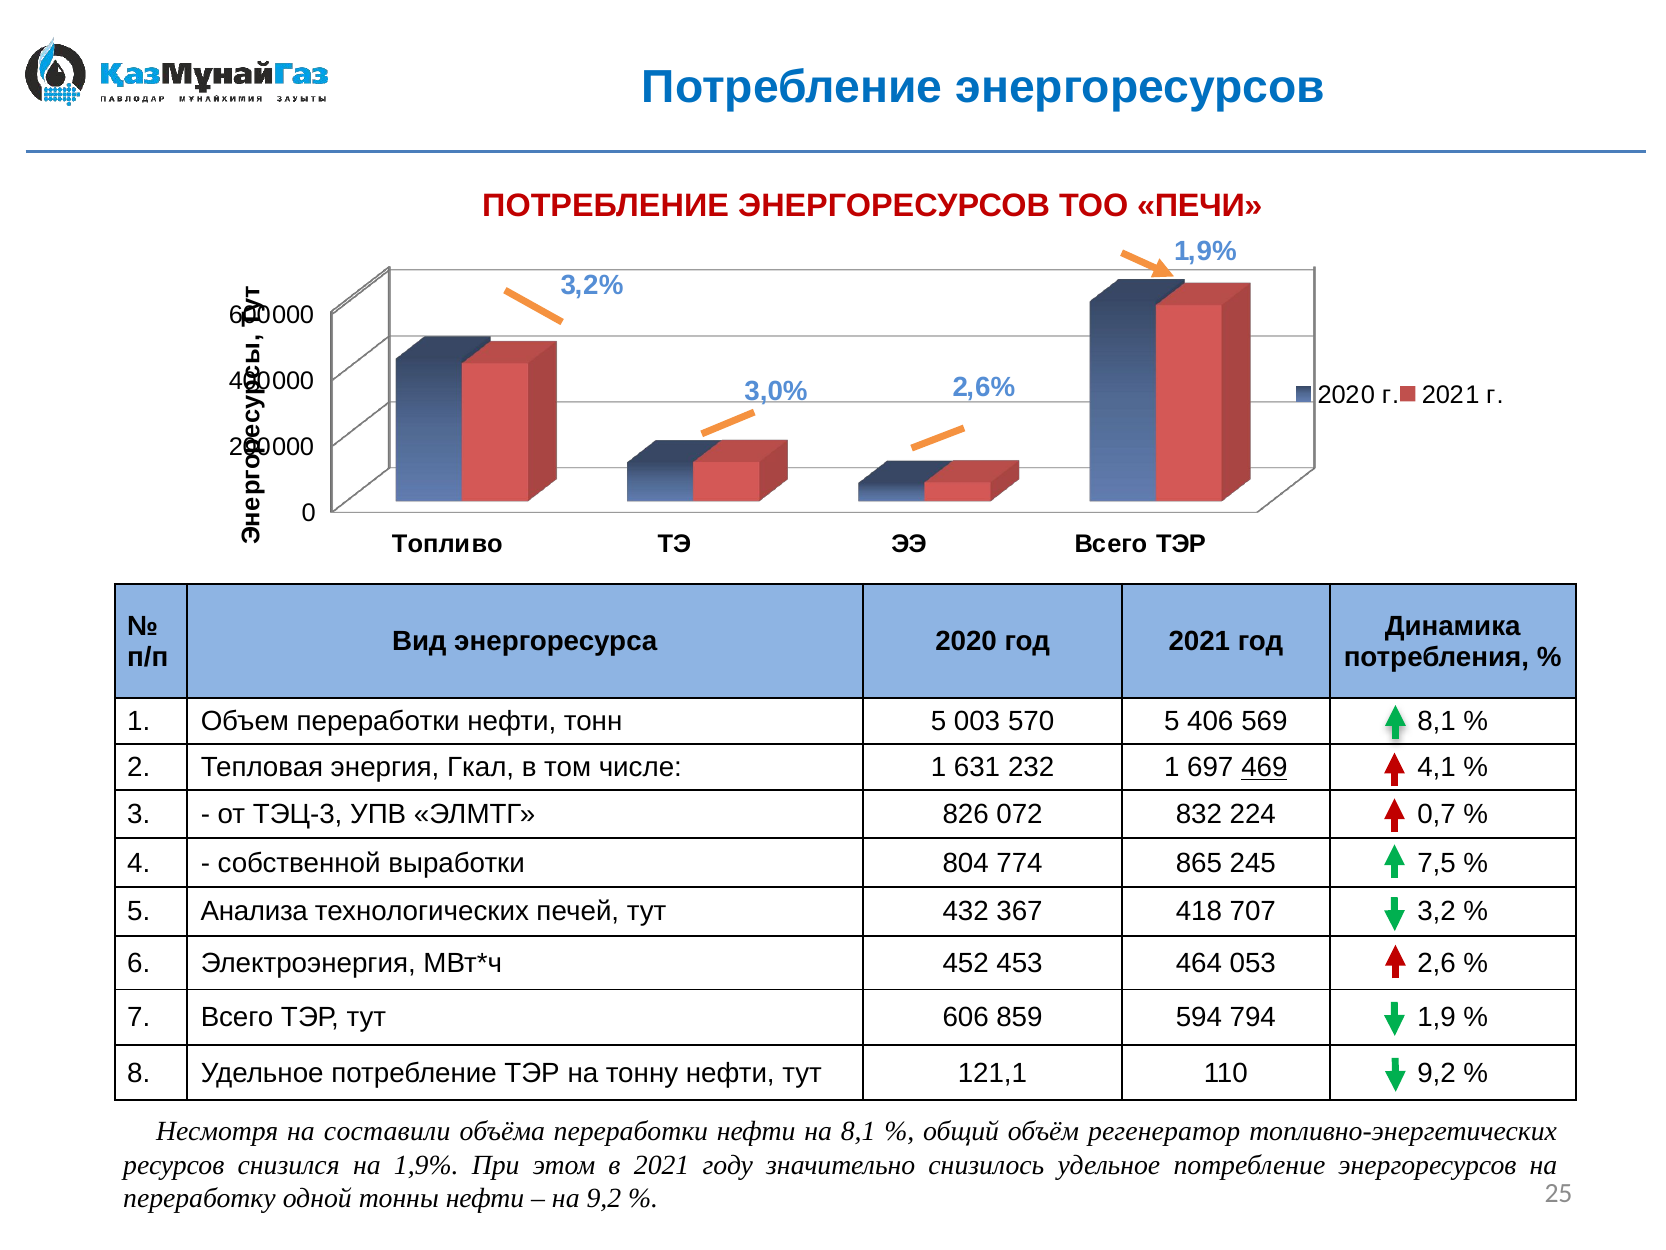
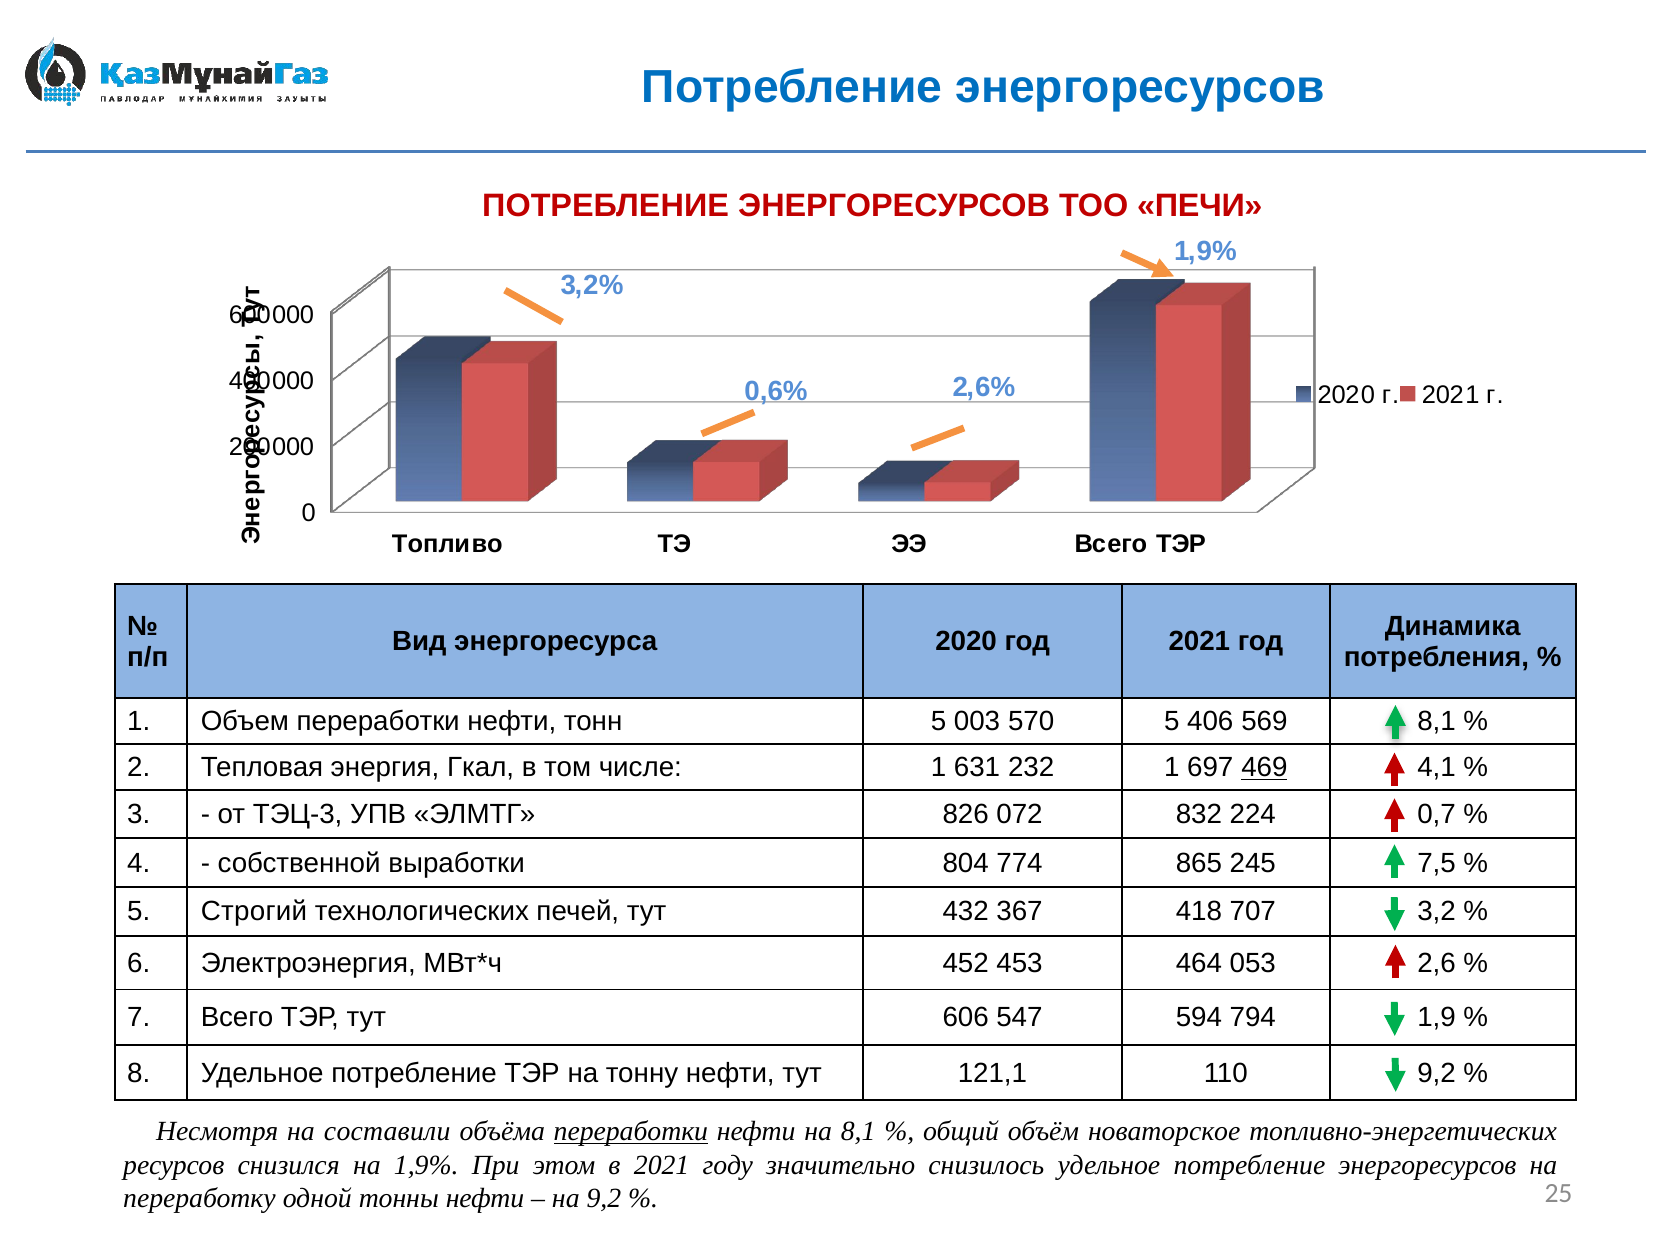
3,0%: 3,0% -> 0,6%
Анализа: Анализа -> Строгий
859: 859 -> 547
переработки at (631, 1131) underline: none -> present
регенератор: регенератор -> новаторское
